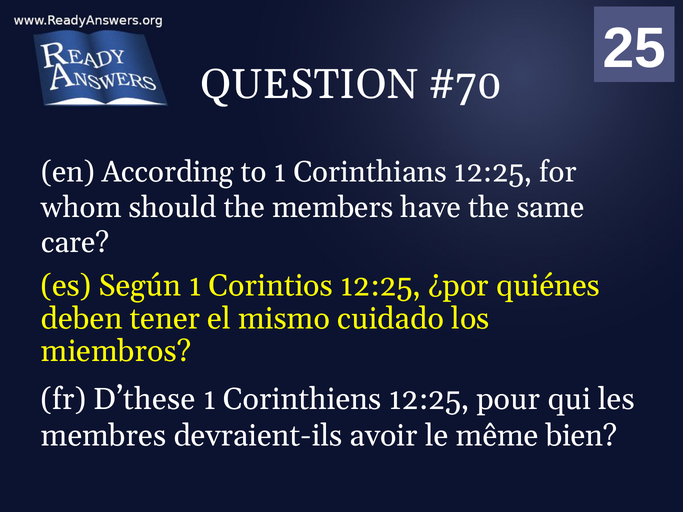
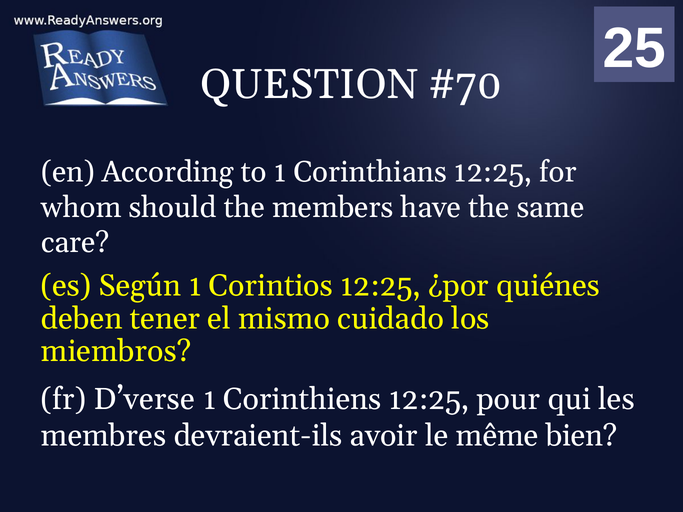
D’these: D’these -> D’verse
